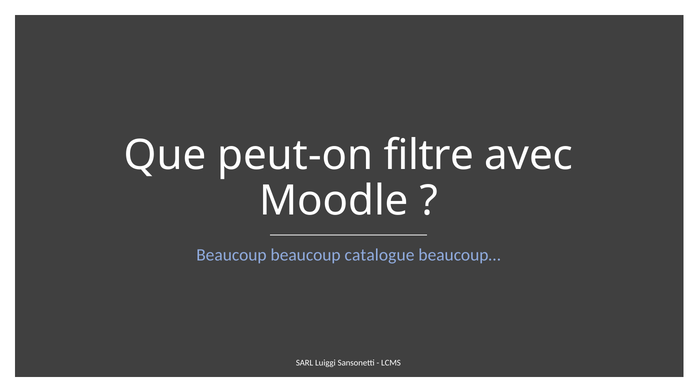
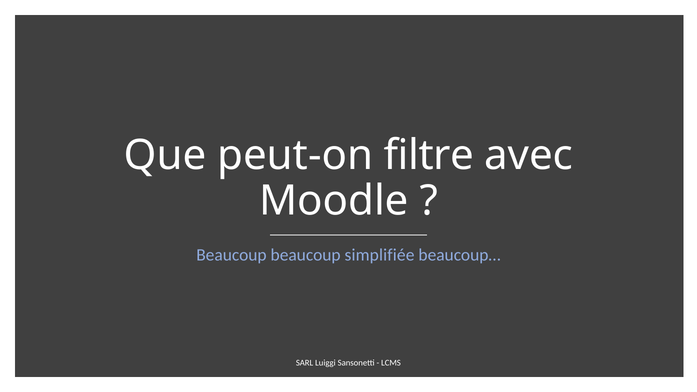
catalogue: catalogue -> simplifiée
